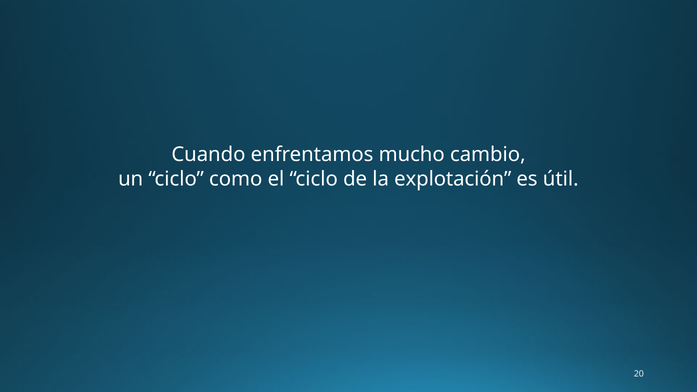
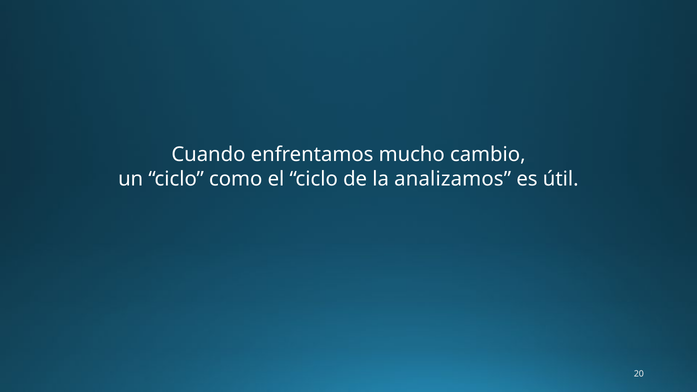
explotación: explotación -> analizamos
